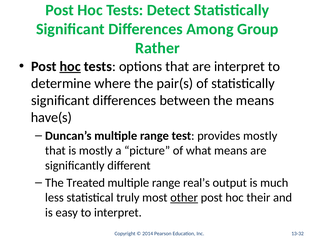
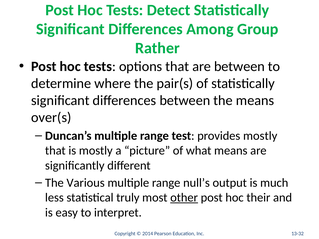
hoc at (70, 66) underline: present -> none
are interpret: interpret -> between
have(s: have(s -> over(s
Treated: Treated -> Various
real’s: real’s -> null’s
